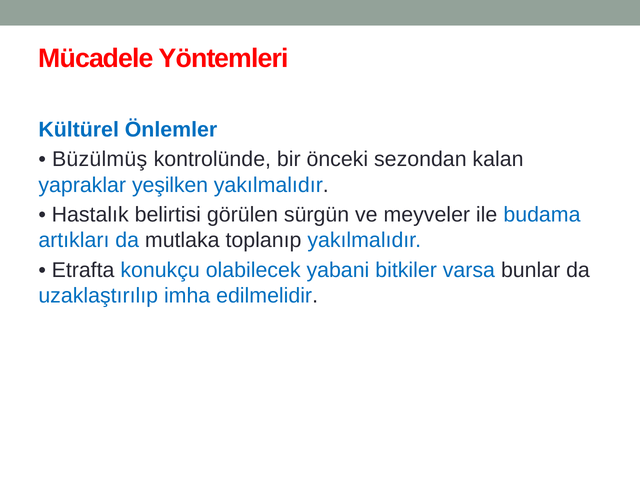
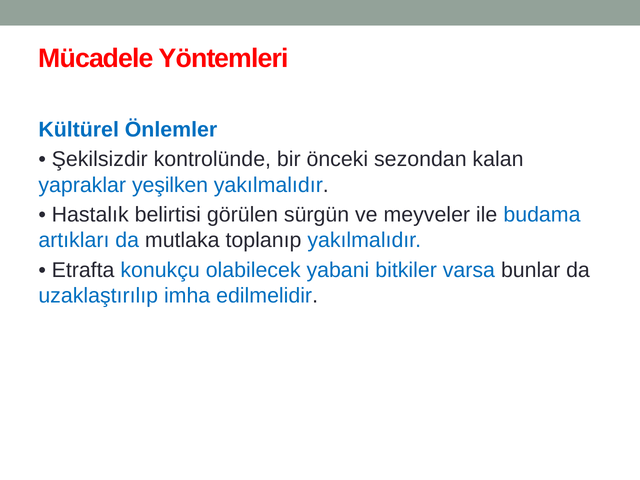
Büzülmüş: Büzülmüş -> Şekilsizdir
